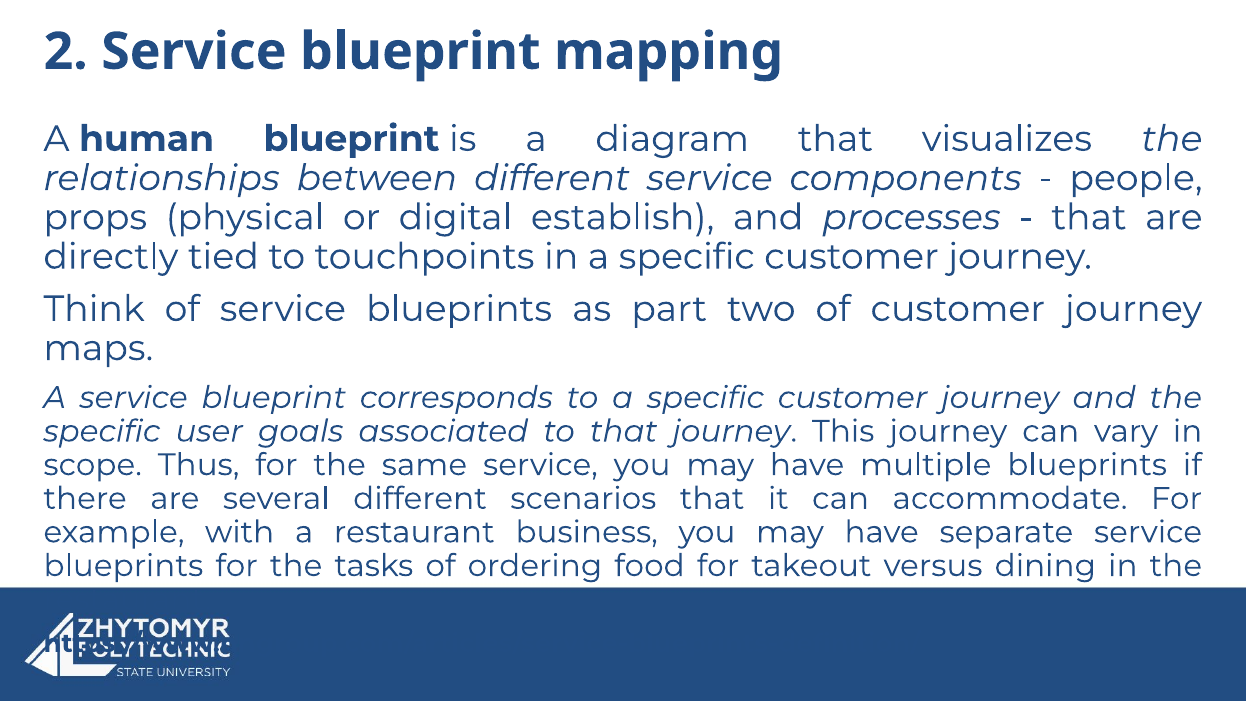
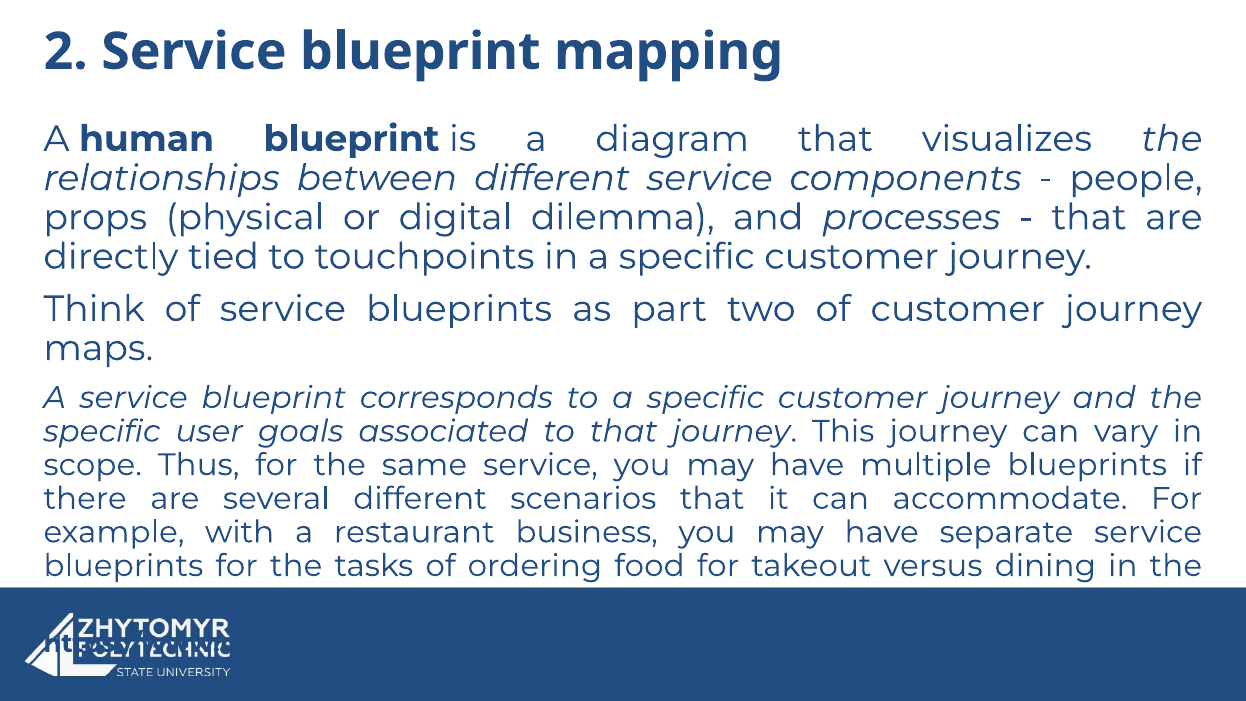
establish: establish -> dilemma
